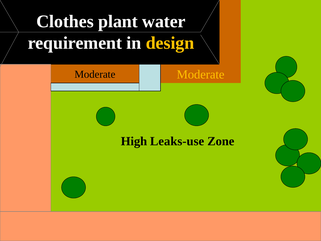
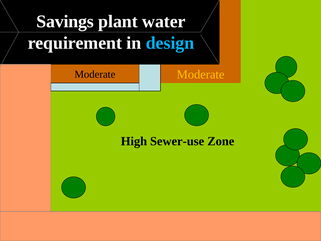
Clothes: Clothes -> Savings
design colour: yellow -> light blue
Leaks-use: Leaks-use -> Sewer-use
